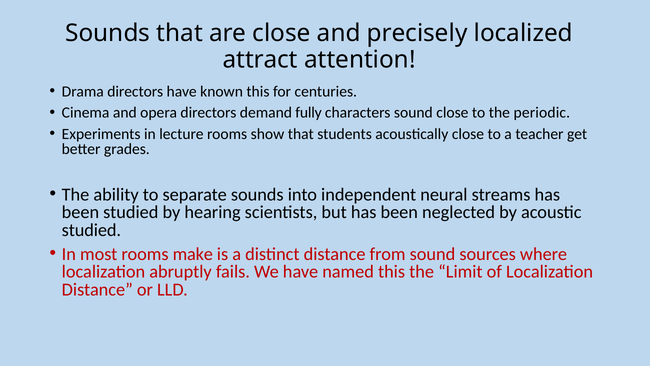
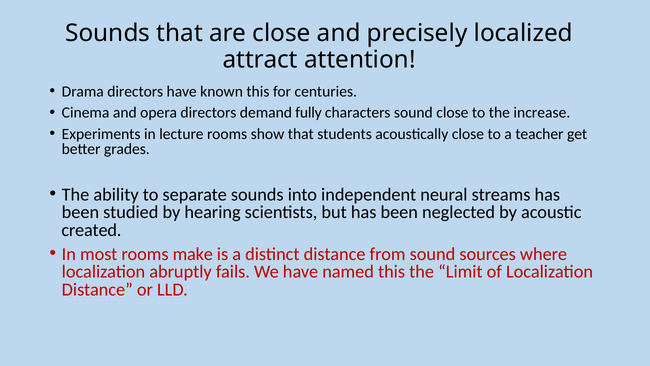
periodic: periodic -> increase
studied at (91, 230): studied -> created
